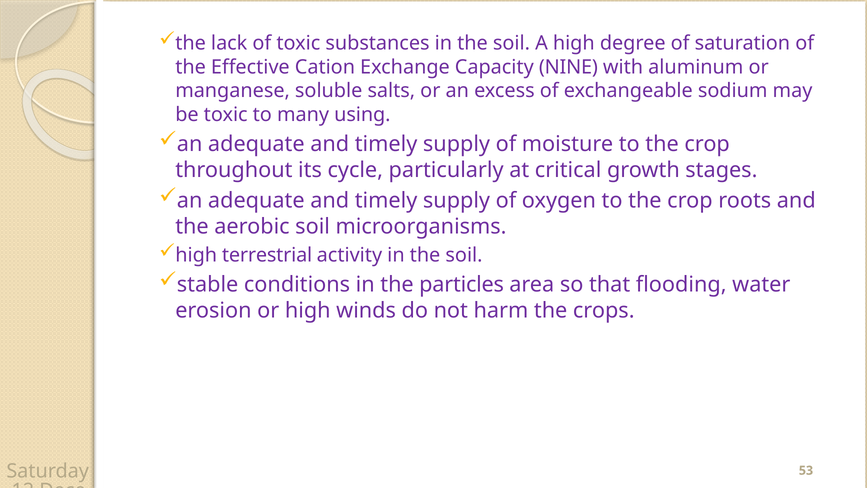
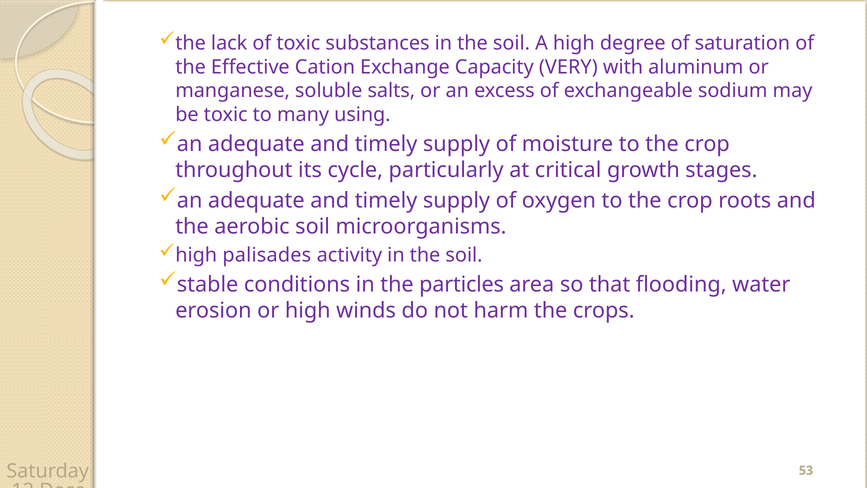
NINE: NINE -> VERY
terrestrial: terrestrial -> palisades
